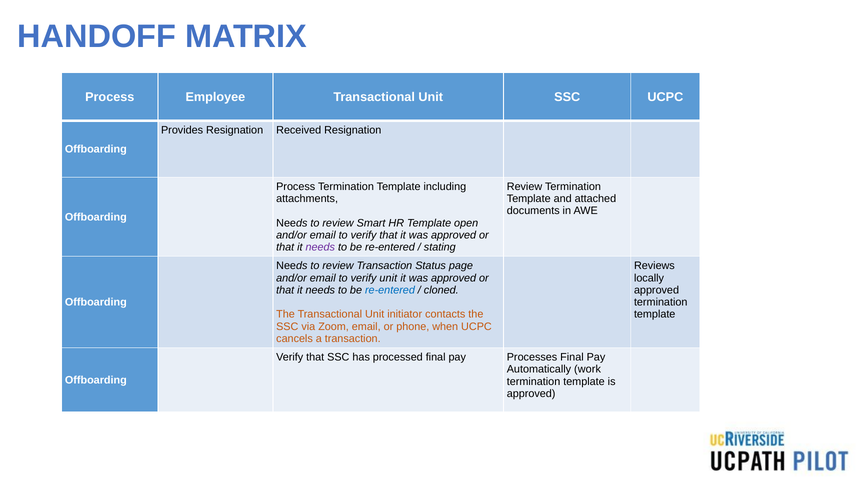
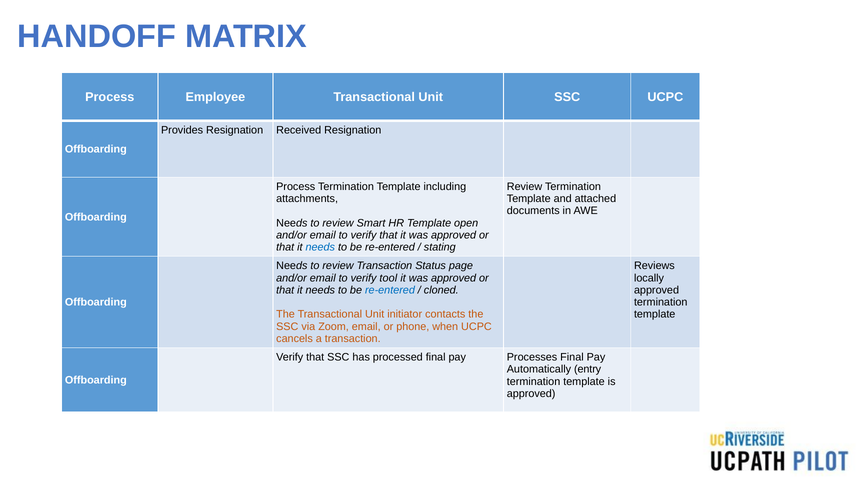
needs at (320, 247) colour: purple -> blue
verify unit: unit -> tool
work: work -> entry
